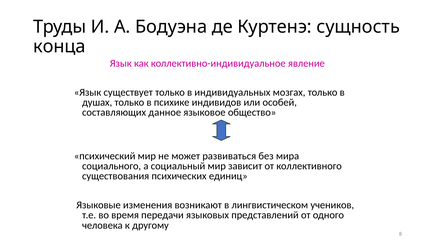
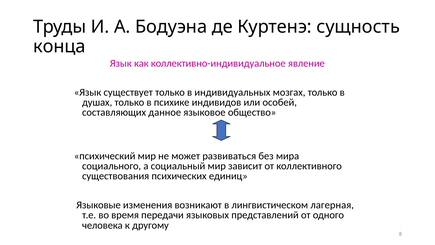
учеников: учеников -> лагерная
